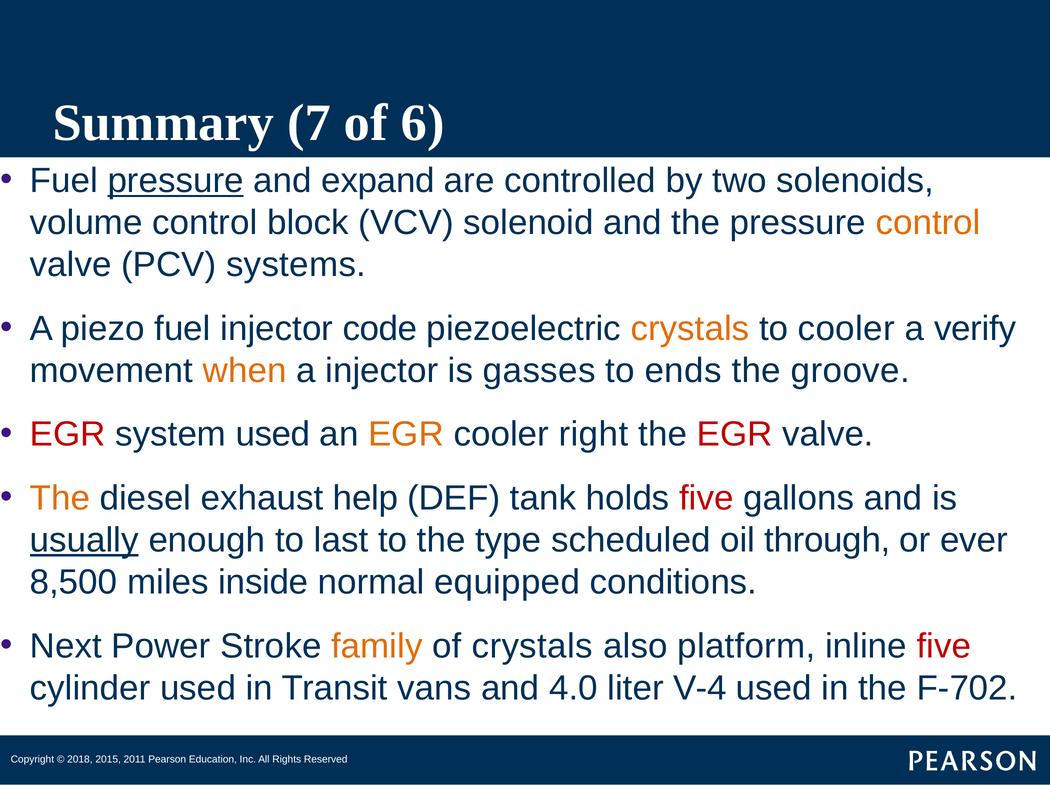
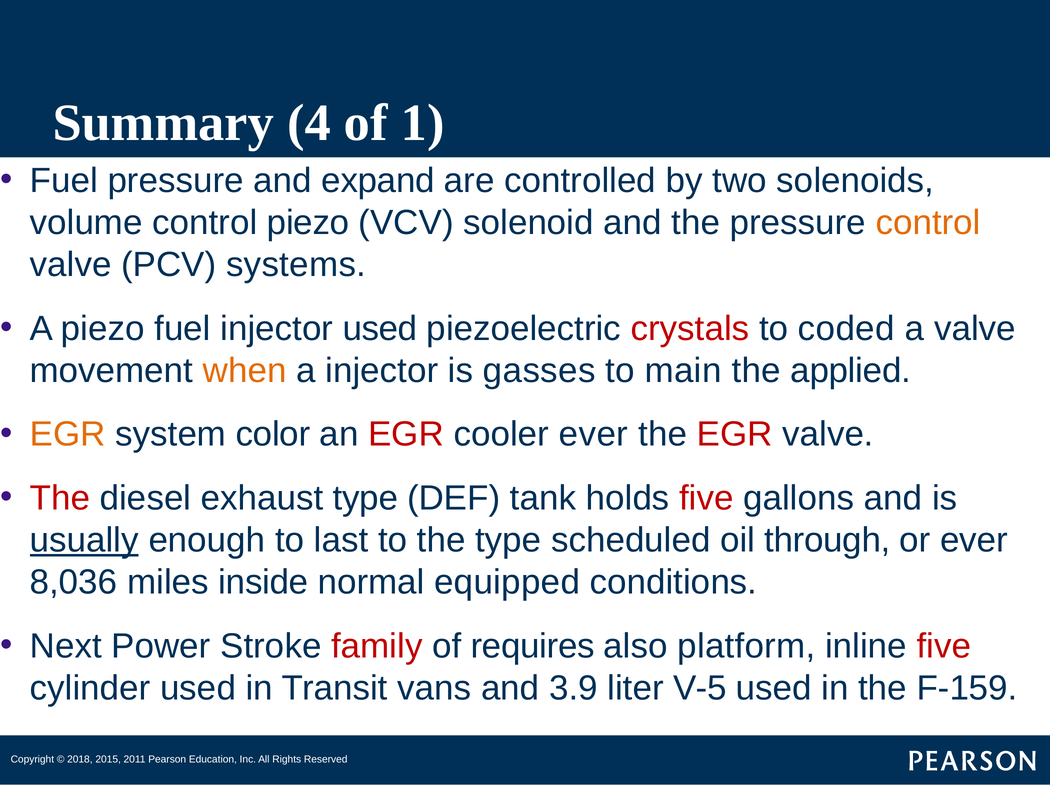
7: 7 -> 4
6: 6 -> 1
pressure at (176, 181) underline: present -> none
control block: block -> piezo
injector code: code -> used
crystals at (690, 329) colour: orange -> red
to cooler: cooler -> coded
a verify: verify -> valve
ends: ends -> main
groove: groove -> applied
EGR at (68, 435) colour: red -> orange
system used: used -> color
EGR at (406, 435) colour: orange -> red
cooler right: right -> ever
The at (60, 499) colour: orange -> red
exhaust help: help -> type
8,500: 8,500 -> 8,036
family colour: orange -> red
of crystals: crystals -> requires
4.0: 4.0 -> 3.9
V-4: V-4 -> V-5
F-702: F-702 -> F-159
